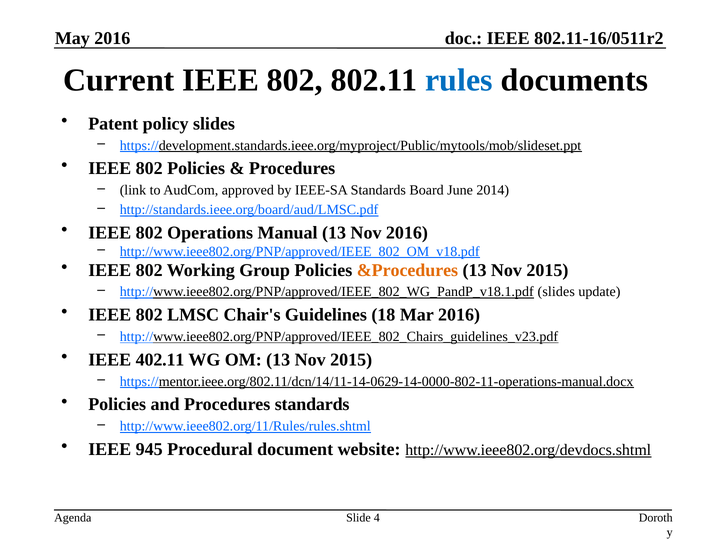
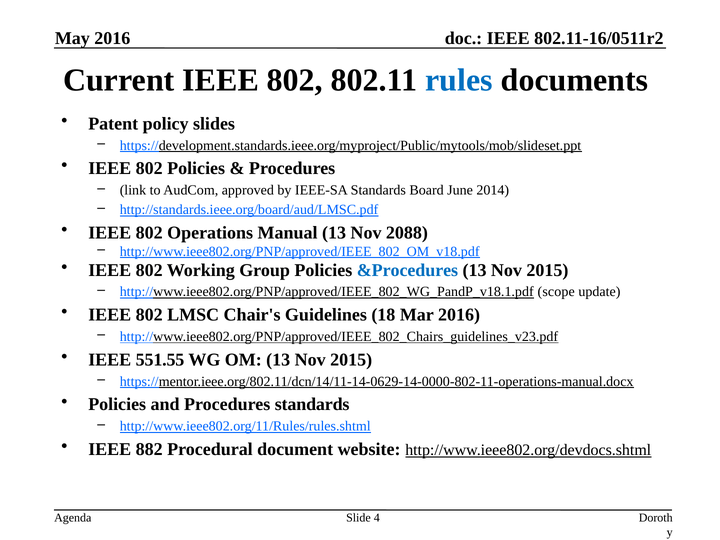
Nov 2016: 2016 -> 2088
&Procedures colour: orange -> blue
http://www.ieee802.org/PNP/approved/IEEE_802_WG_PandP_v18.1.pdf slides: slides -> scope
402.11: 402.11 -> 551.55
945: 945 -> 882
